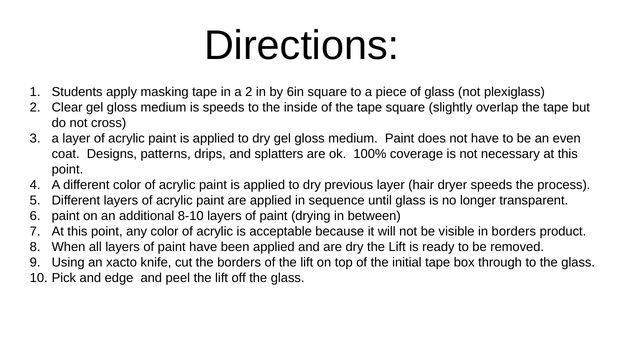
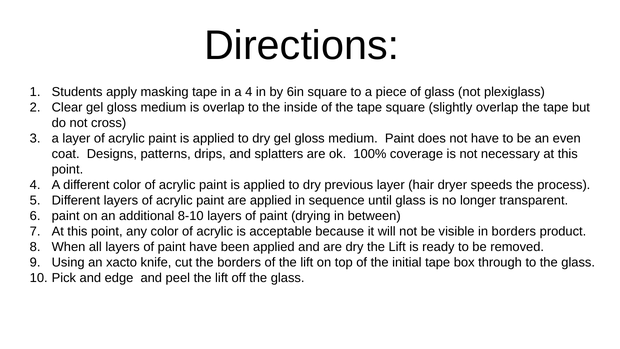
a 2: 2 -> 4
is speeds: speeds -> overlap
